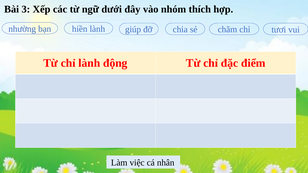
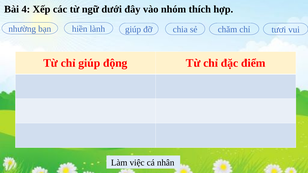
3: 3 -> 4
Từ chỉ lành: lành -> giúp
